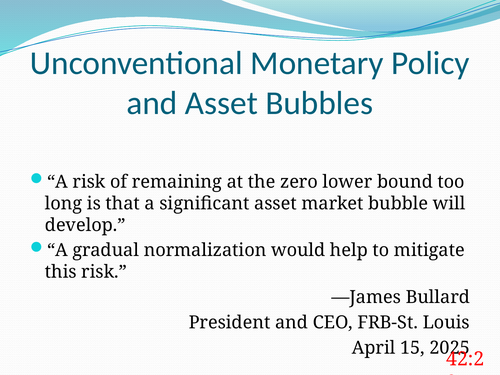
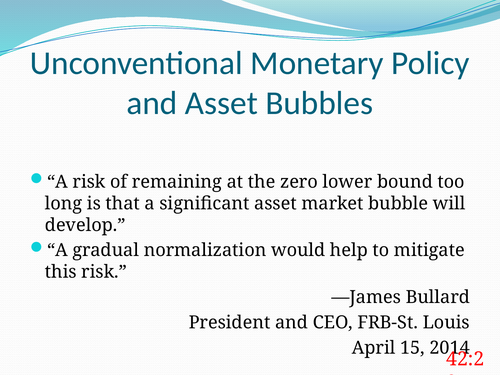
2025: 2025 -> 2014
